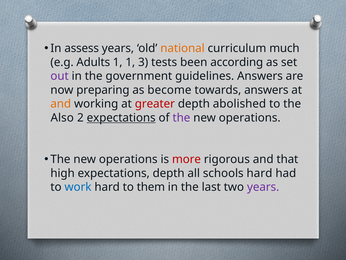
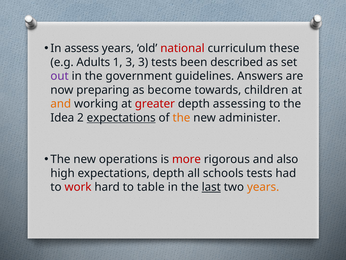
national colour: orange -> red
much: much -> these
1 1: 1 -> 3
according: according -> described
towards answers: answers -> children
abolished: abolished -> assessing
Also: Also -> Idea
the at (181, 118) colour: purple -> orange
operations at (250, 118): operations -> administer
that: that -> also
schools hard: hard -> tests
work colour: blue -> red
them: them -> table
last underline: none -> present
years at (263, 187) colour: purple -> orange
